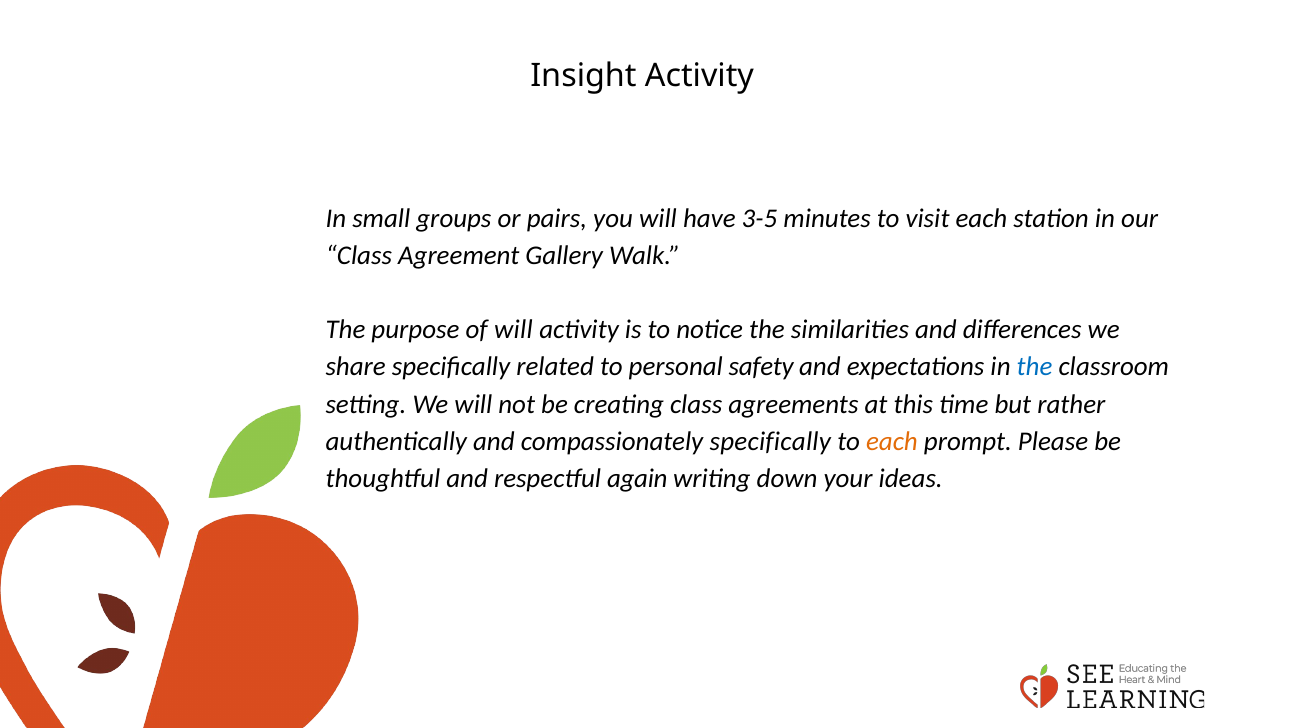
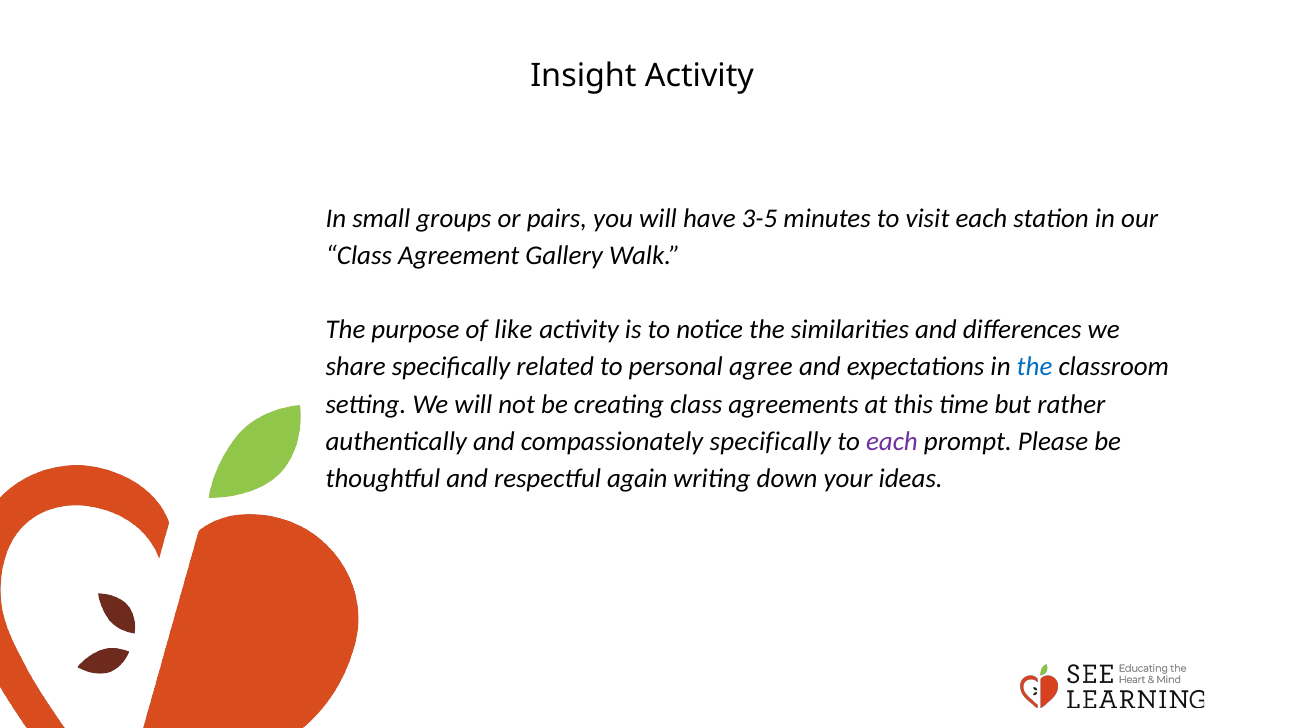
of will: will -> like
safety: safety -> agree
each at (892, 441) colour: orange -> purple
